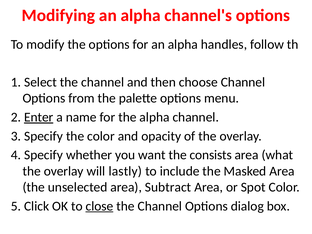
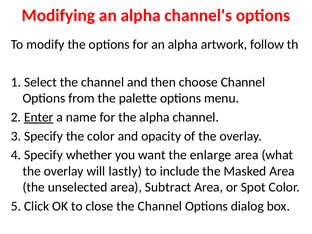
handles: handles -> artwork
consists: consists -> enlarge
close underline: present -> none
